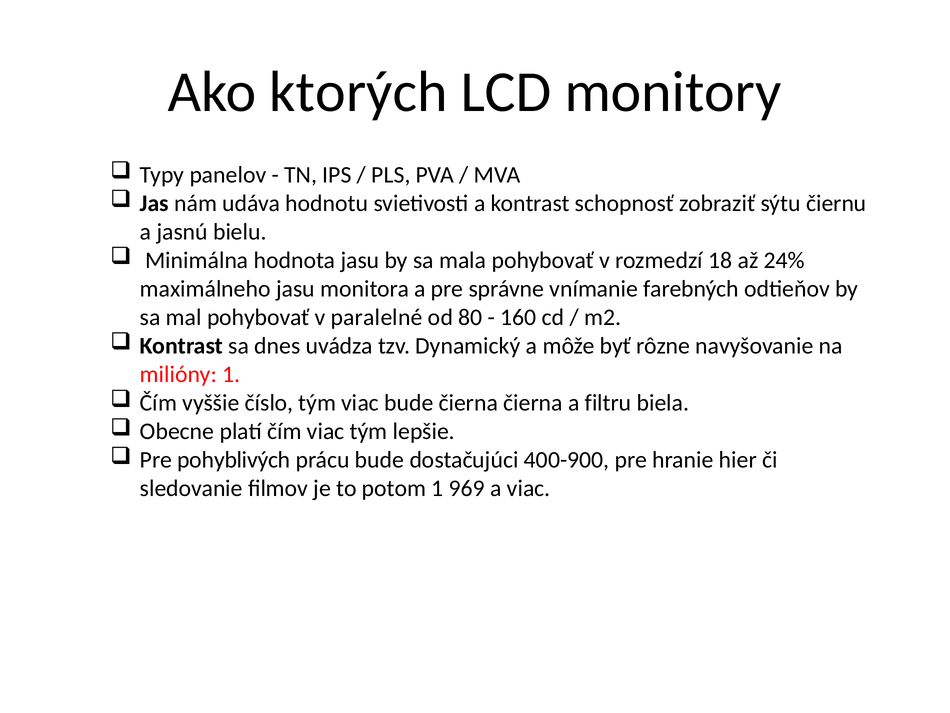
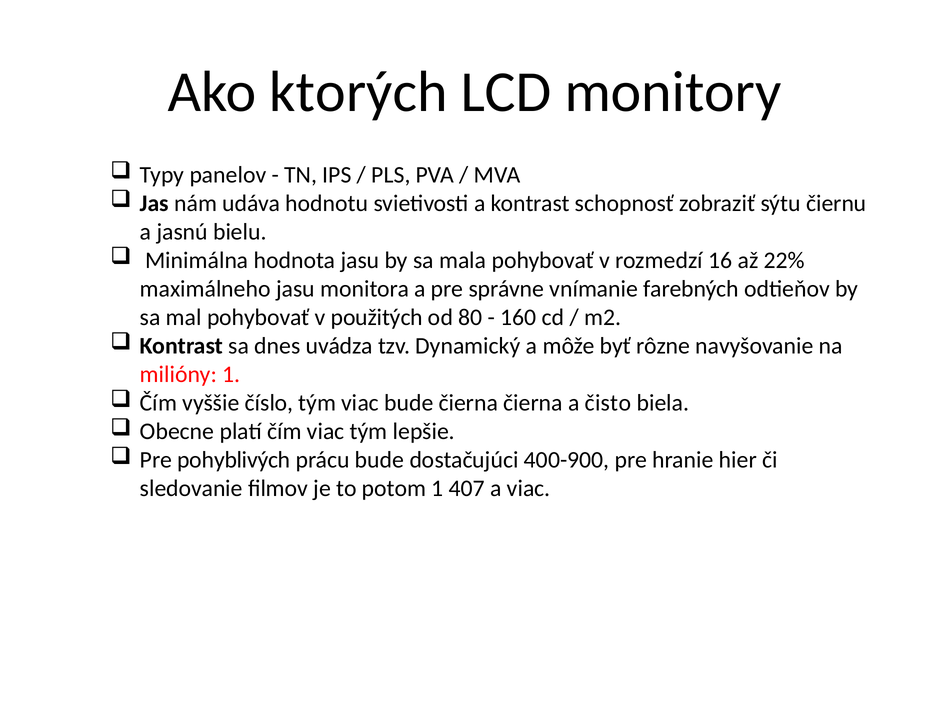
18: 18 -> 16
24%: 24% -> 22%
paralelné: paralelné -> použitých
filtru: filtru -> čisto
969: 969 -> 407
